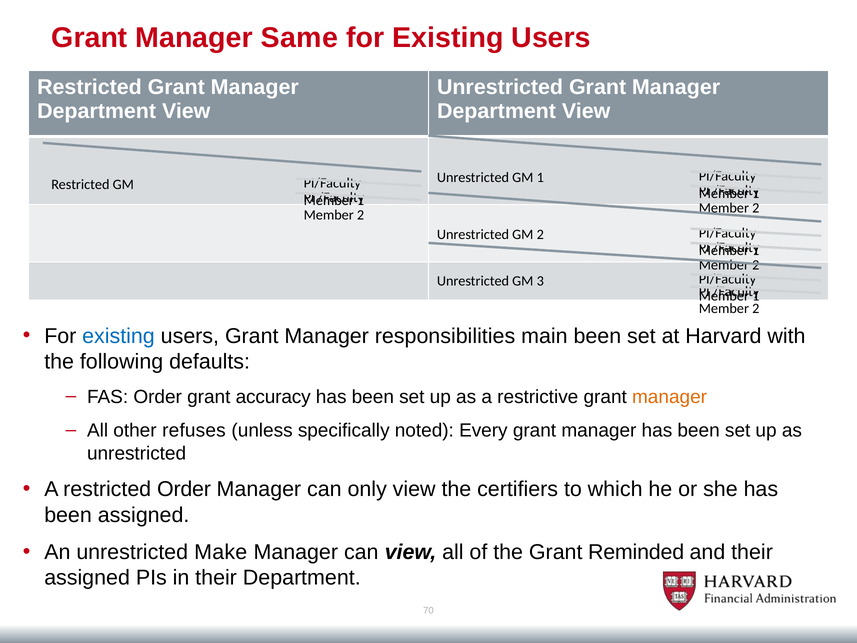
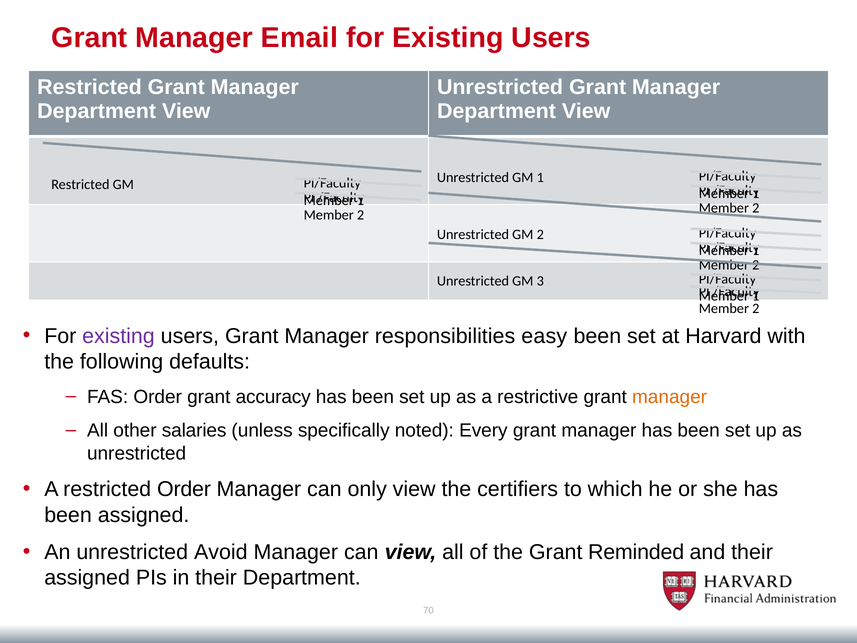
Same: Same -> Email
existing at (118, 336) colour: blue -> purple
main: main -> easy
refuses: refuses -> salaries
Make: Make -> Avoid
